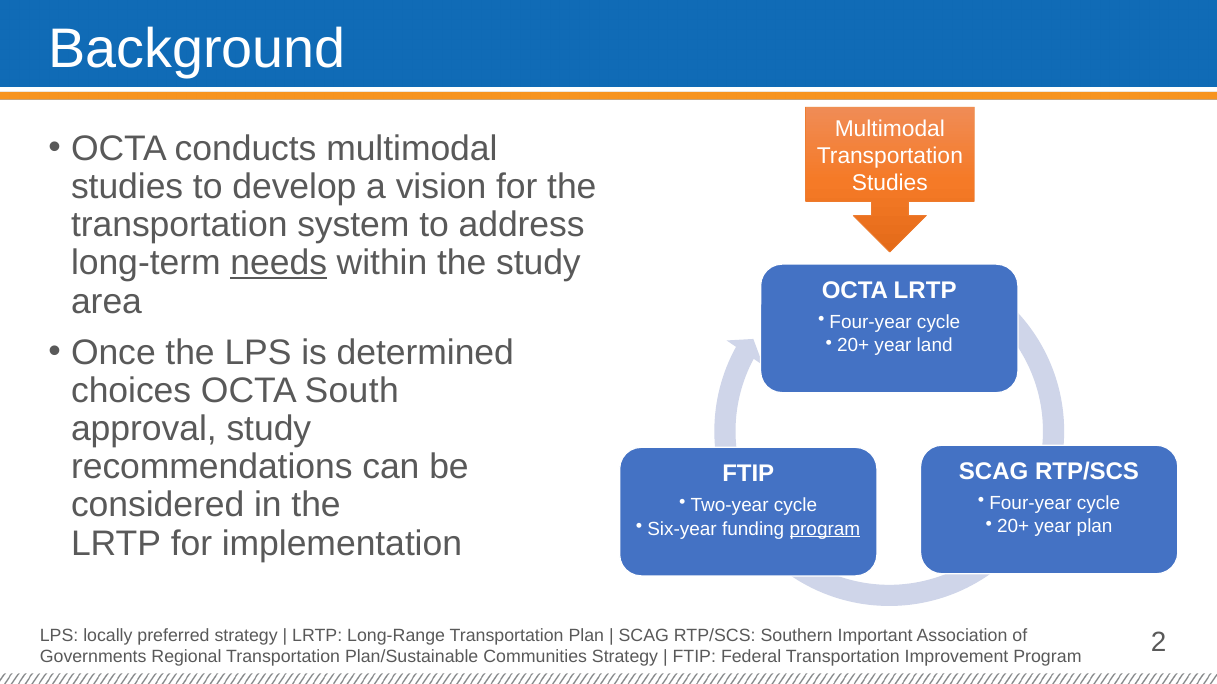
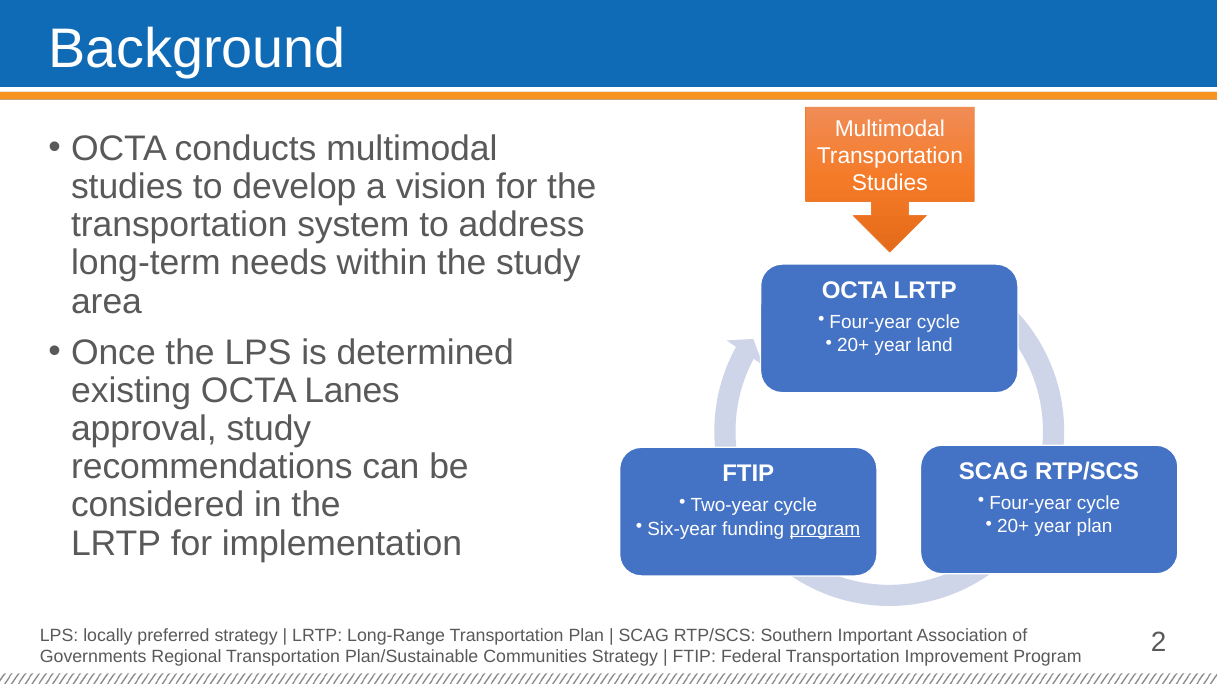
needs underline: present -> none
choices: choices -> existing
South: South -> Lanes
